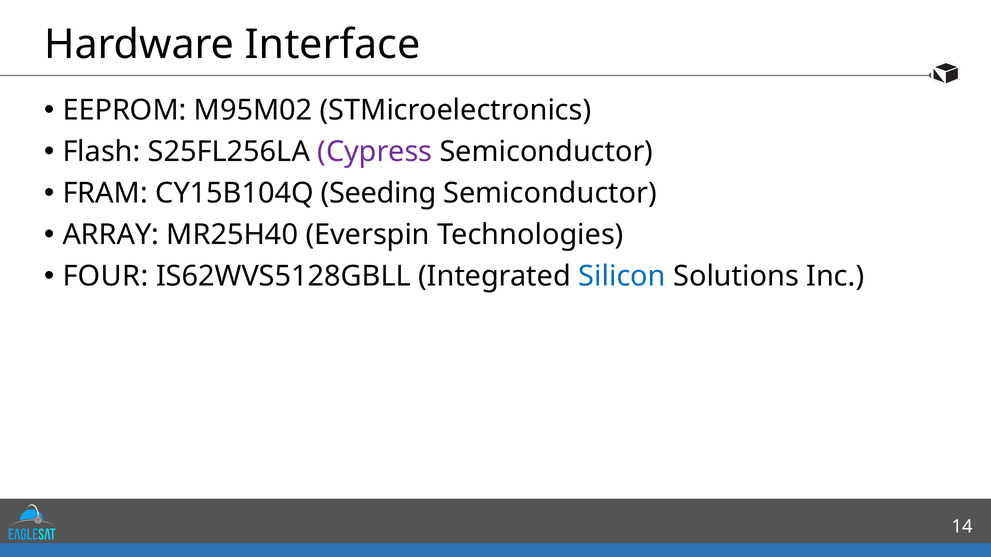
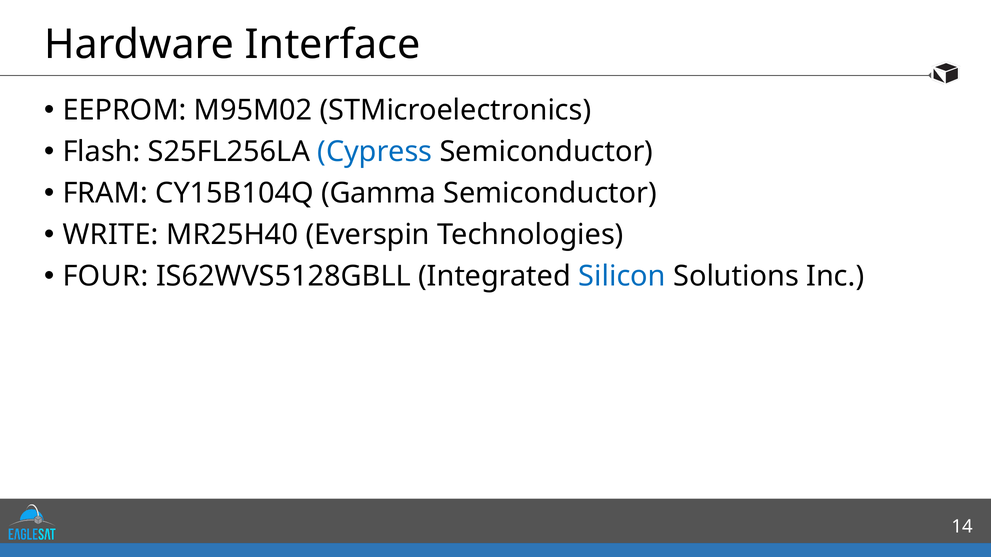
Cypress colour: purple -> blue
Seeding: Seeding -> Gamma
ARRAY: ARRAY -> WRITE
